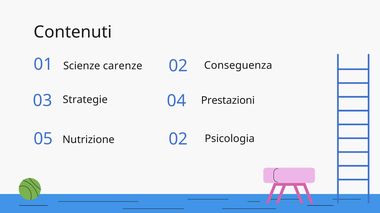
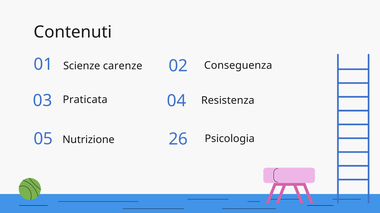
Prestazioni: Prestazioni -> Resistenza
Strategie: Strategie -> Praticata
05 02: 02 -> 26
